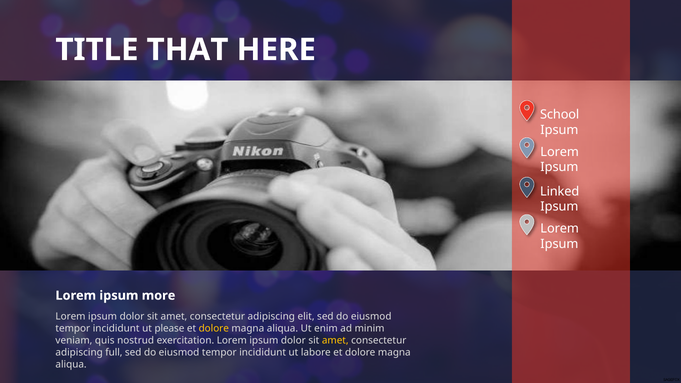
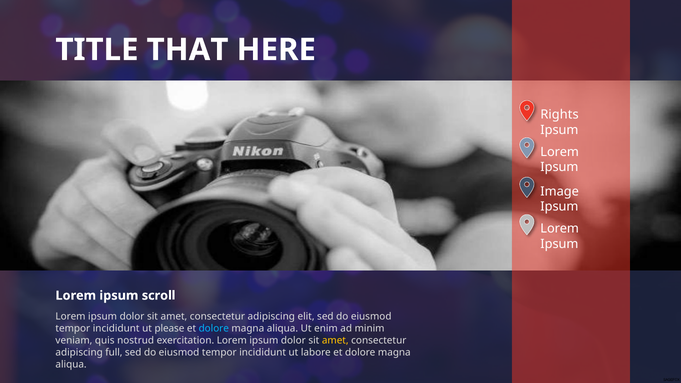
School: School -> Rights
Linked: Linked -> Image
more: more -> scroll
dolore at (214, 329) colour: yellow -> light blue
